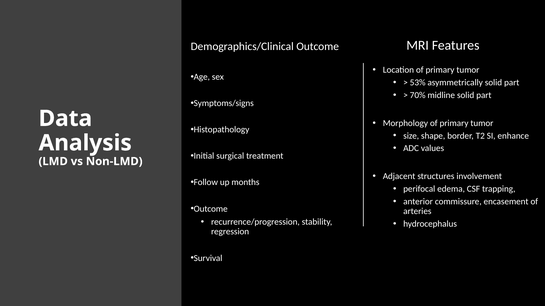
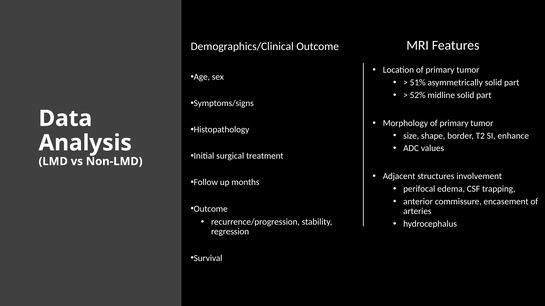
53%: 53% -> 51%
70%: 70% -> 52%
